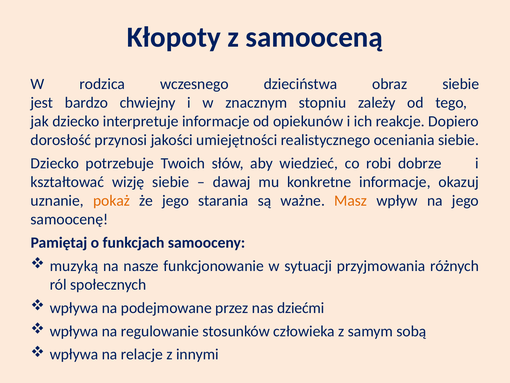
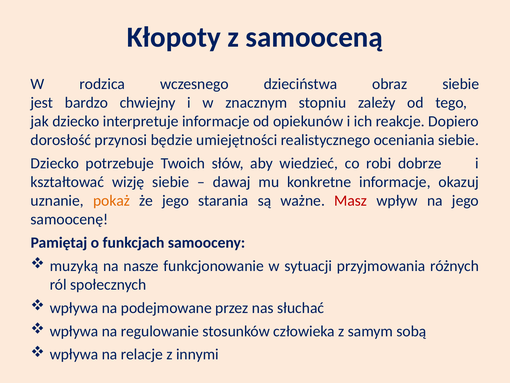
jakości: jakości -> będzie
Masz colour: orange -> red
dziećmi: dziećmi -> słuchać
